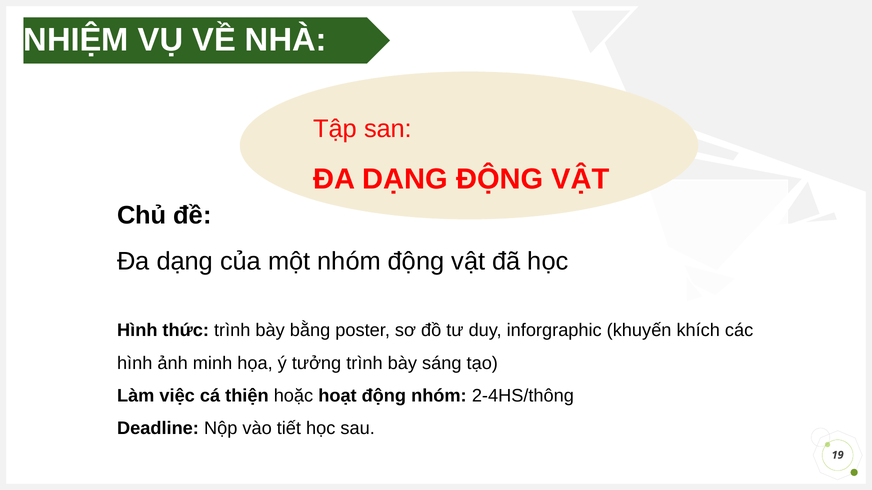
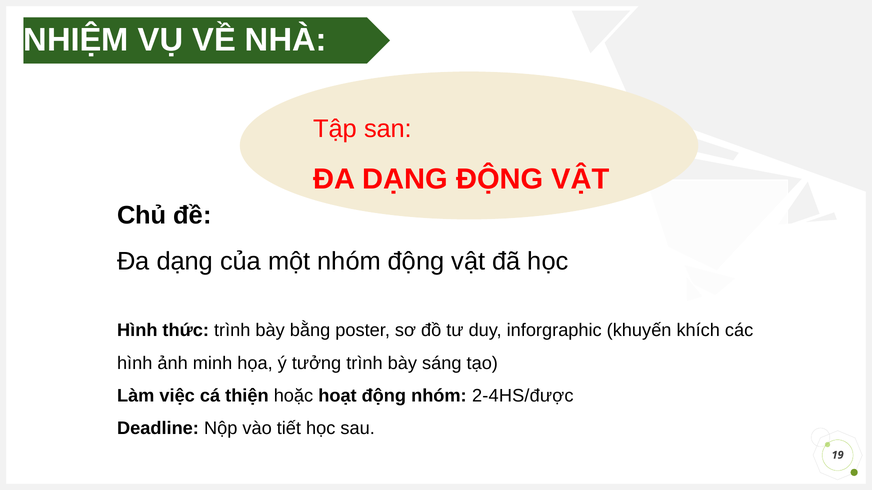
2-4HS/thông: 2-4HS/thông -> 2-4HS/được
